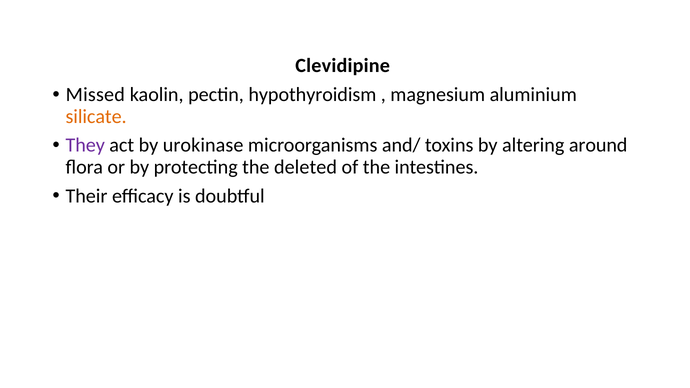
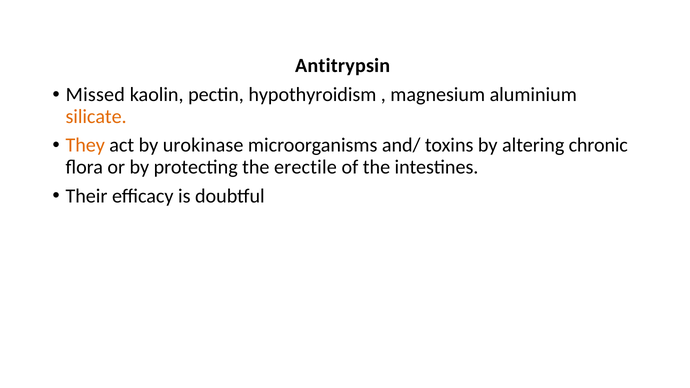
Clevidipine: Clevidipine -> Antitrypsin
They colour: purple -> orange
around: around -> chronic
deleted: deleted -> erectile
